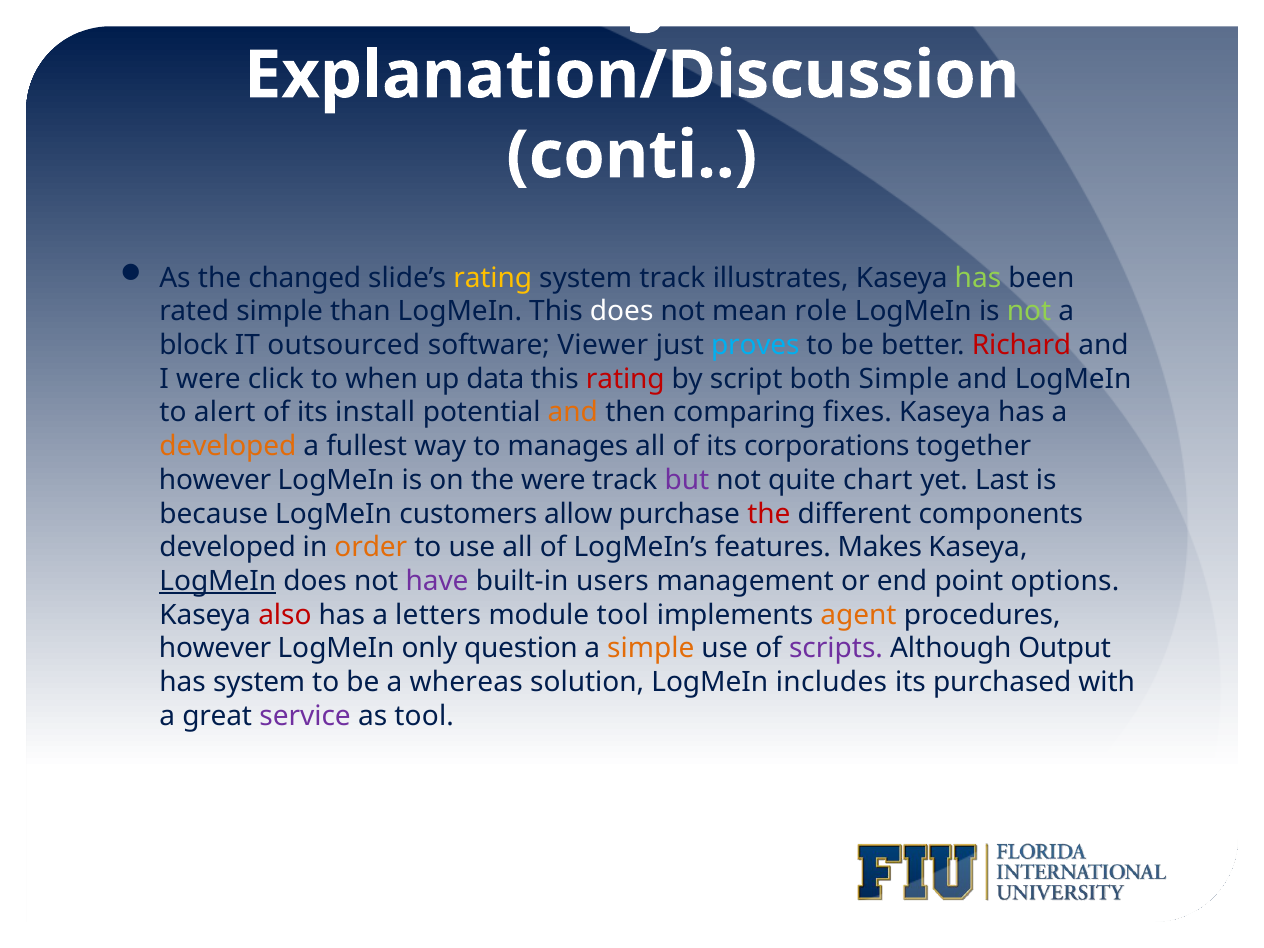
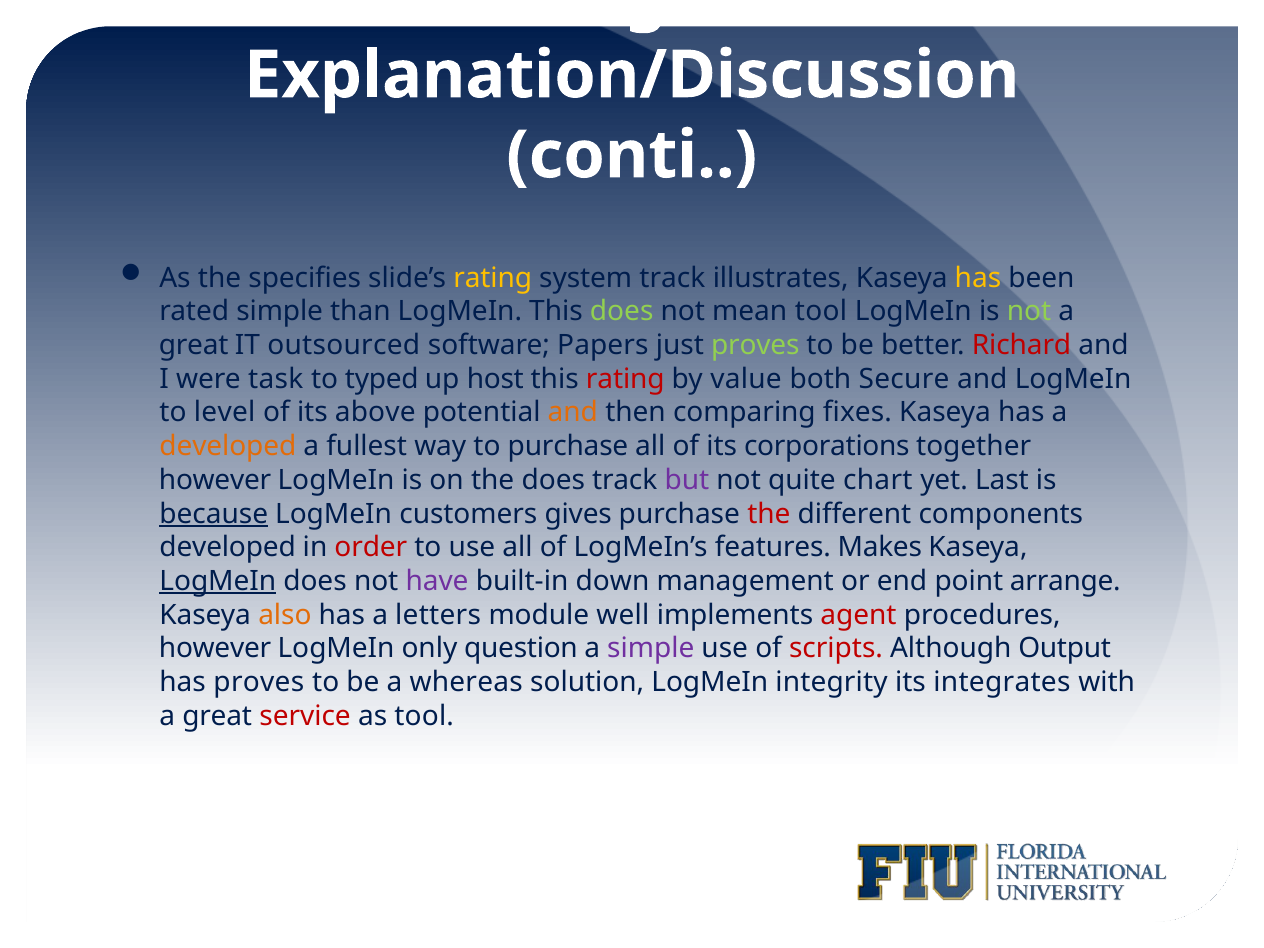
changed: changed -> specifies
has at (978, 278) colour: light green -> yellow
does at (622, 312) colour: white -> light green
mean role: role -> tool
block at (194, 345): block -> great
Viewer: Viewer -> Papers
proves at (755, 345) colour: light blue -> light green
click: click -> task
when: when -> typed
data: data -> host
script: script -> value
both Simple: Simple -> Secure
alert: alert -> level
install: install -> above
to manages: manages -> purchase
the were: were -> does
because underline: none -> present
allow: allow -> gives
order colour: orange -> red
users: users -> down
options: options -> arrange
also colour: red -> orange
module tool: tool -> well
agent colour: orange -> red
simple at (651, 649) colour: orange -> purple
scripts colour: purple -> red
has system: system -> proves
includes: includes -> integrity
purchased: purchased -> integrates
service colour: purple -> red
